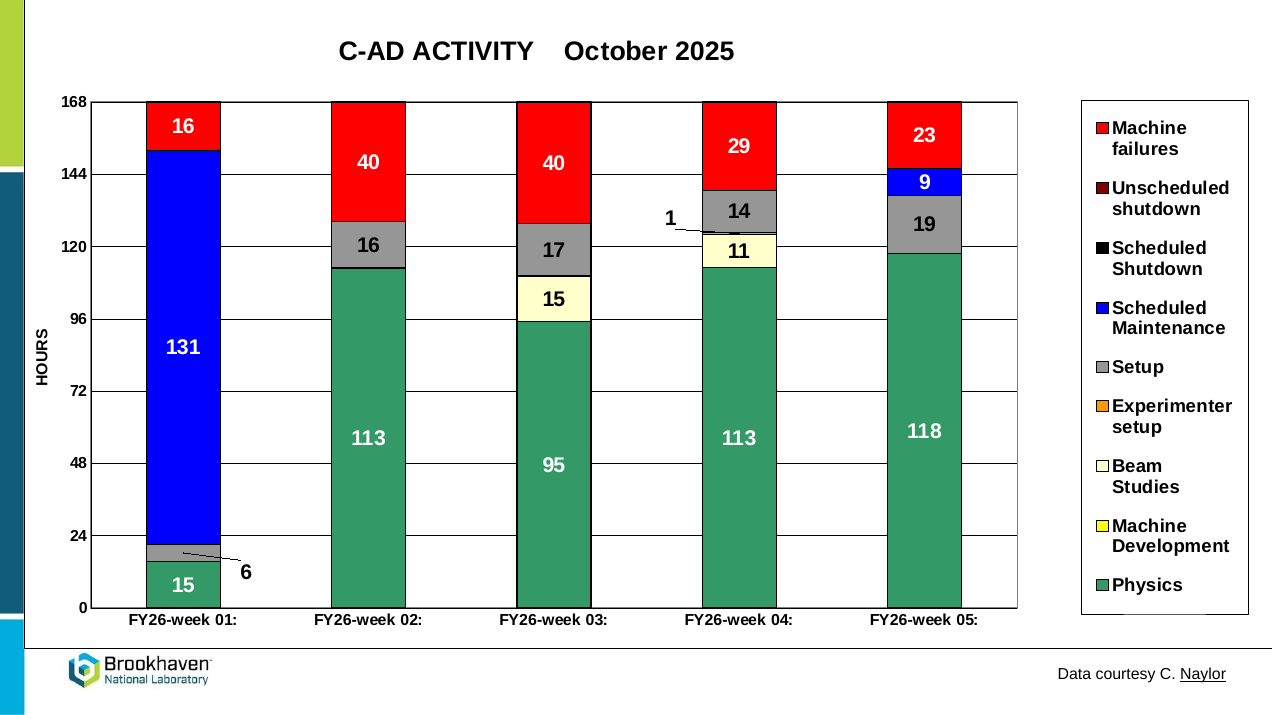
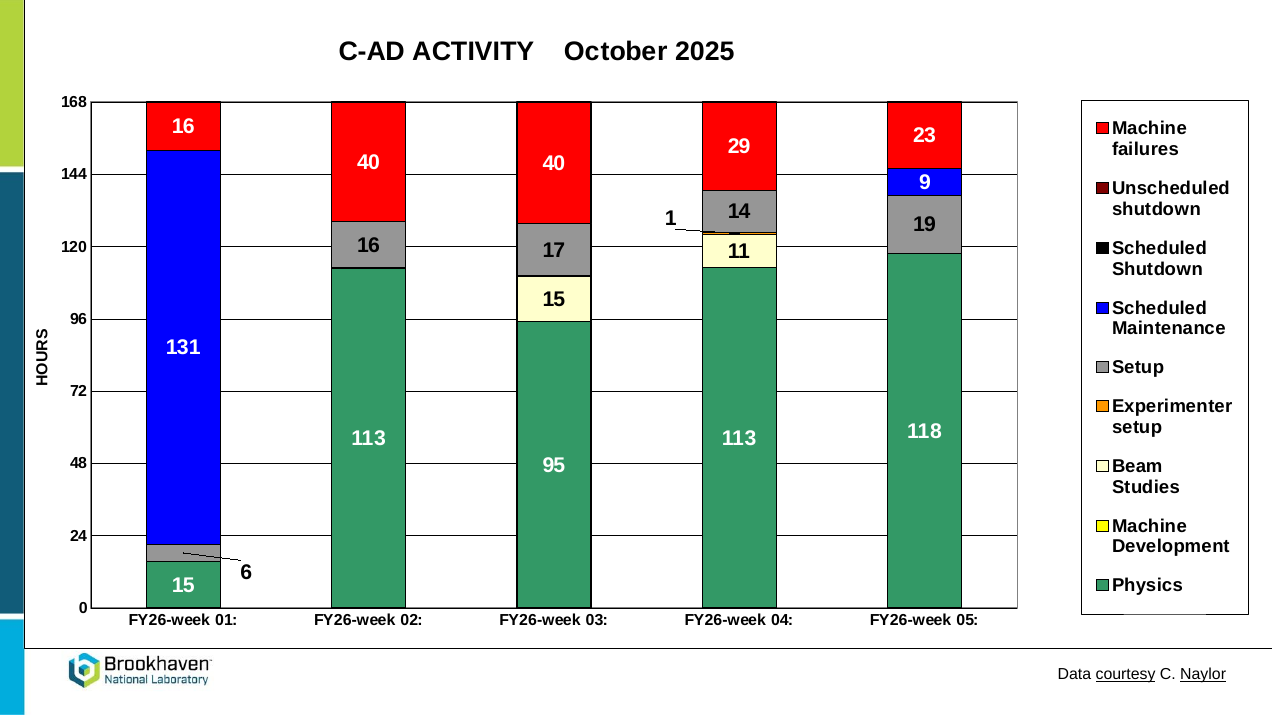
courtesy underline: none -> present
